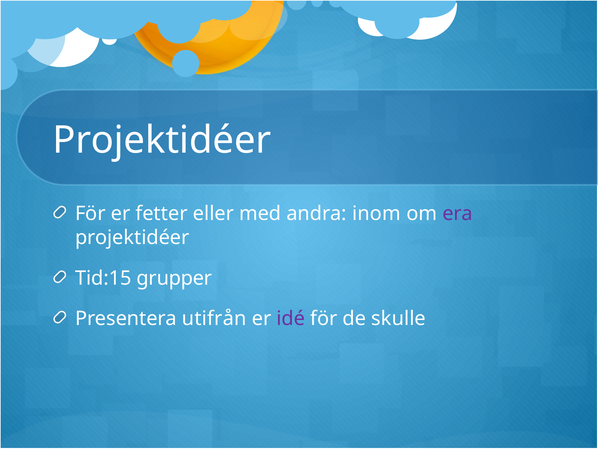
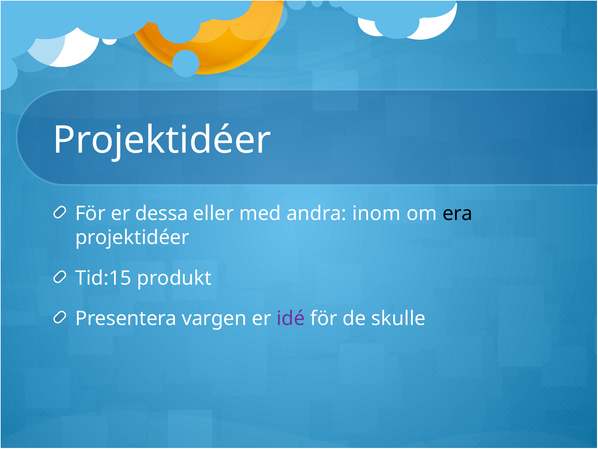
fetter: fetter -> dessa
era colour: purple -> black
grupper: grupper -> produkt
utifrån: utifrån -> vargen
